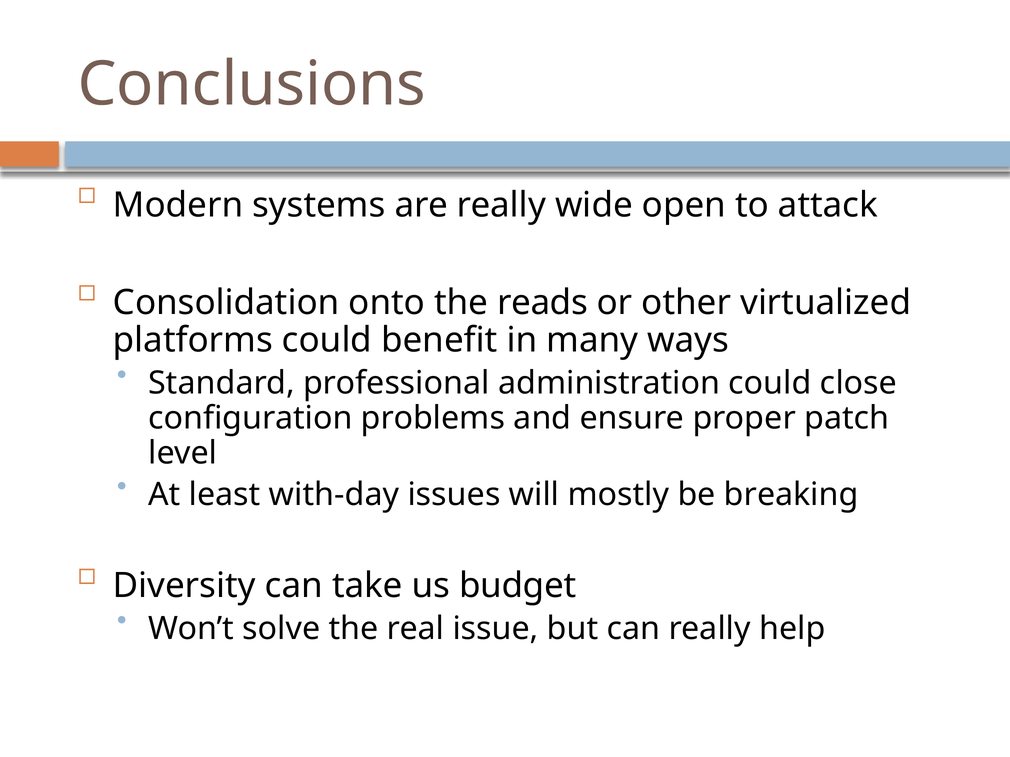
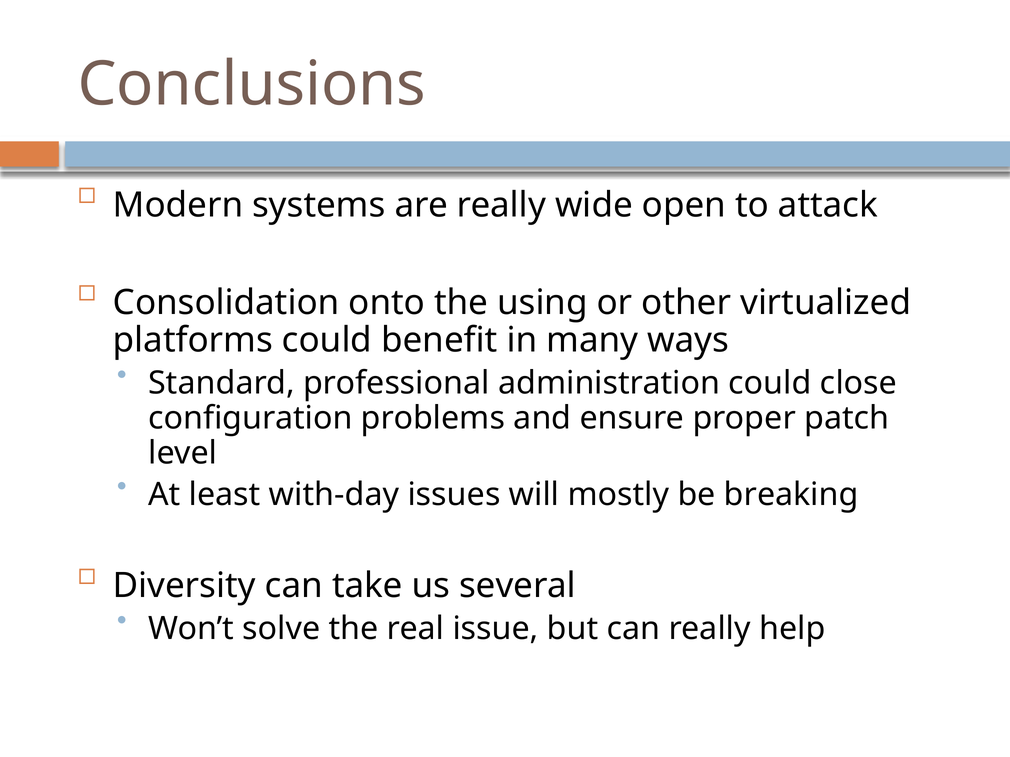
reads: reads -> using
budget: budget -> several
